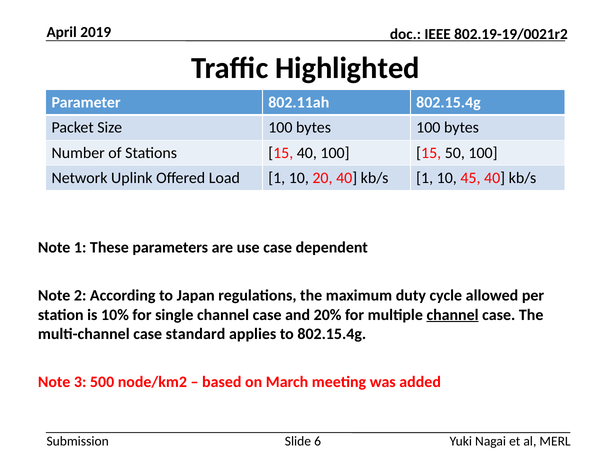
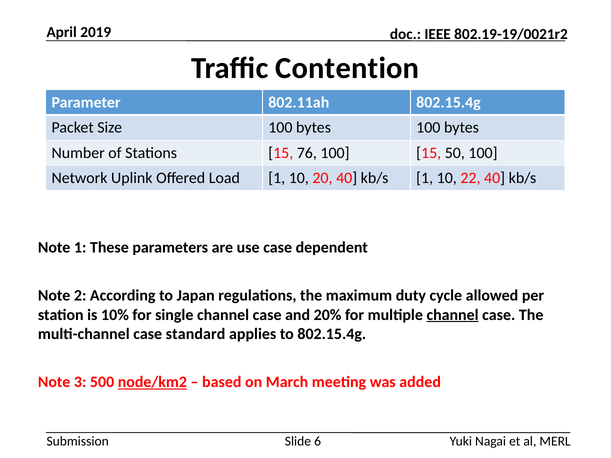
Highlighted: Highlighted -> Contention
15 40: 40 -> 76
45: 45 -> 22
node/km2 underline: none -> present
